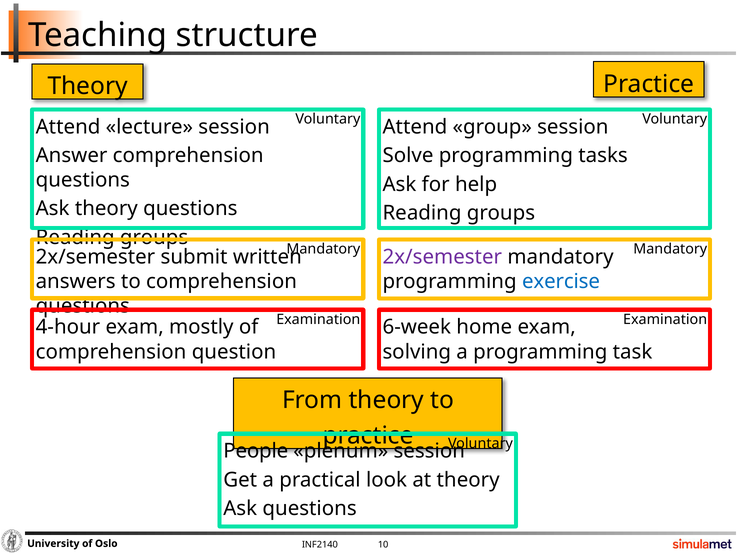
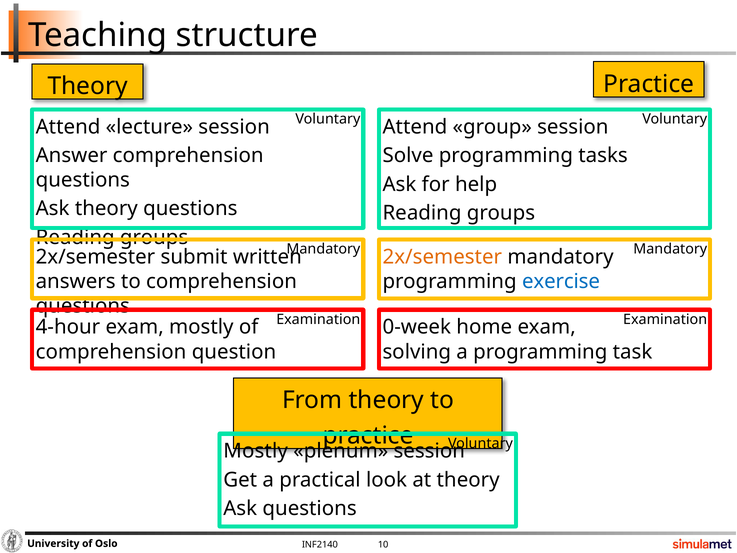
2x/semester at (442, 257) colour: purple -> orange
6-week: 6-week -> 0-week
People at (256, 451): People -> Mostly
